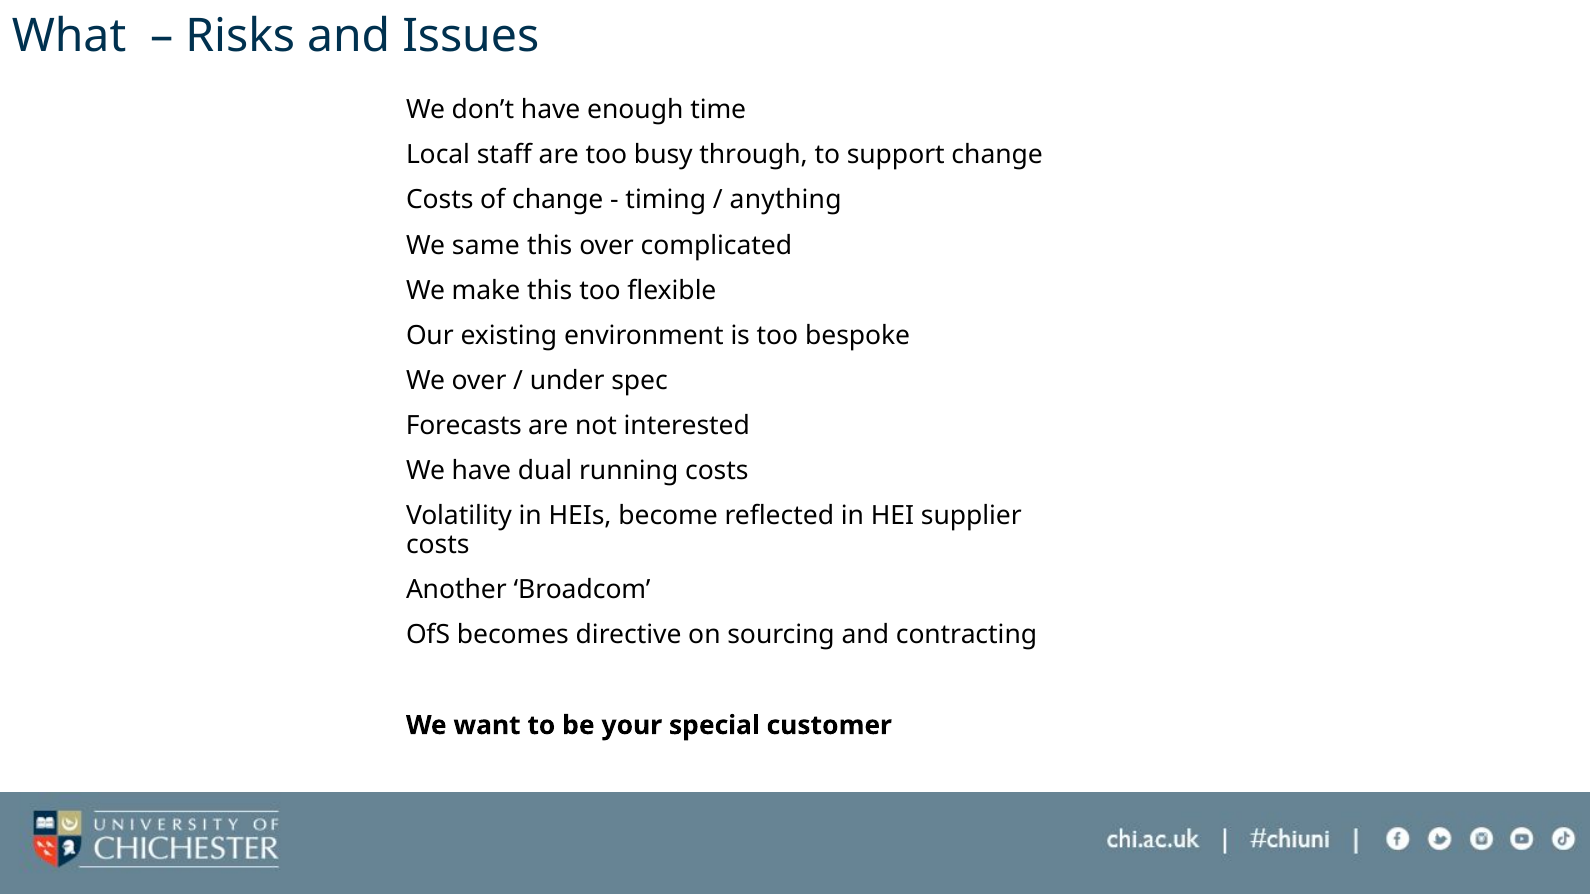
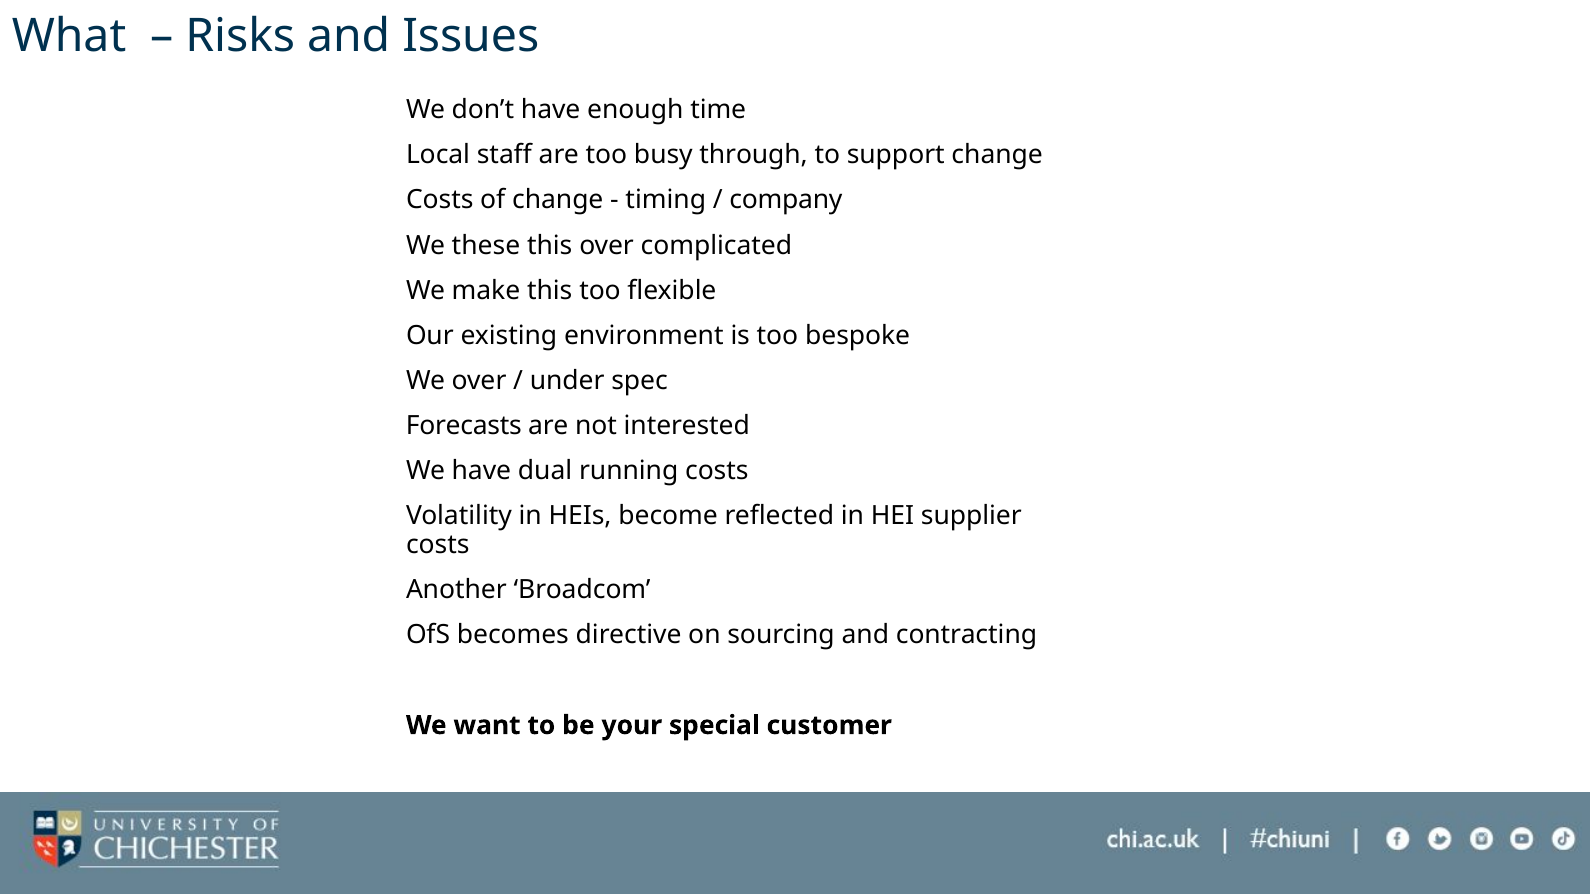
anything: anything -> company
same: same -> these
